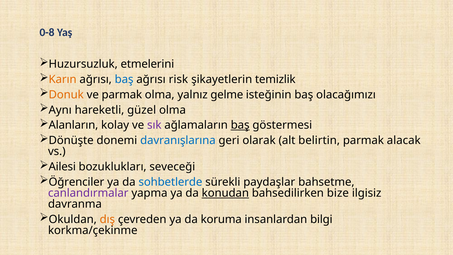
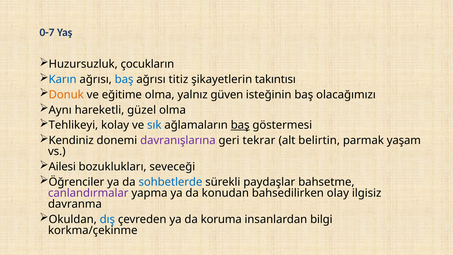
0-8: 0-8 -> 0-7
etmelerini: etmelerini -> çocukların
Karın colour: orange -> blue
risk: risk -> titiz
temizlik: temizlik -> takıntısı
ve parmak: parmak -> eğitime
gelme: gelme -> güven
Alanların: Alanların -> Tehlikeyi
sık colour: purple -> blue
Dönüşte: Dönüşte -> Kendiniz
davranışlarına colour: blue -> purple
olarak: olarak -> tekrar
alacak: alacak -> yaşam
konudan underline: present -> none
bize: bize -> olay
dış colour: orange -> blue
